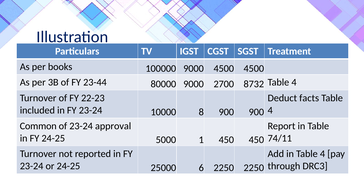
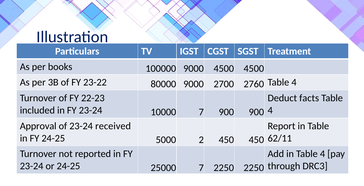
23-44: 23-44 -> 23-22
8732: 8732 -> 2760
10000 8: 8 -> 7
Common: Common -> Approval
approval: approval -> received
1: 1 -> 2
74/11: 74/11 -> 62/11
25000 6: 6 -> 7
